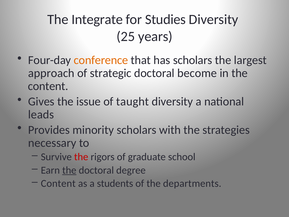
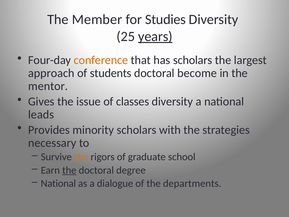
Integrate: Integrate -> Member
years underline: none -> present
strategic: strategic -> students
content at (48, 86): content -> mentor
taught: taught -> classes
the at (81, 157) colour: red -> orange
Content at (58, 183): Content -> National
students: students -> dialogue
